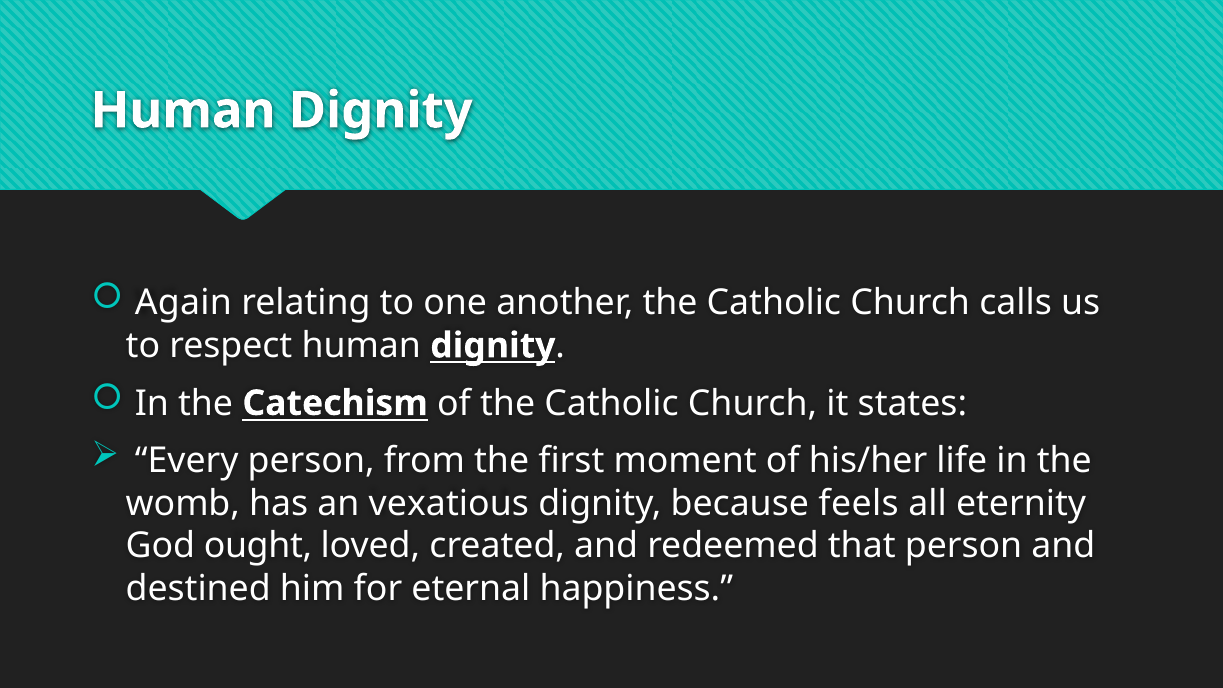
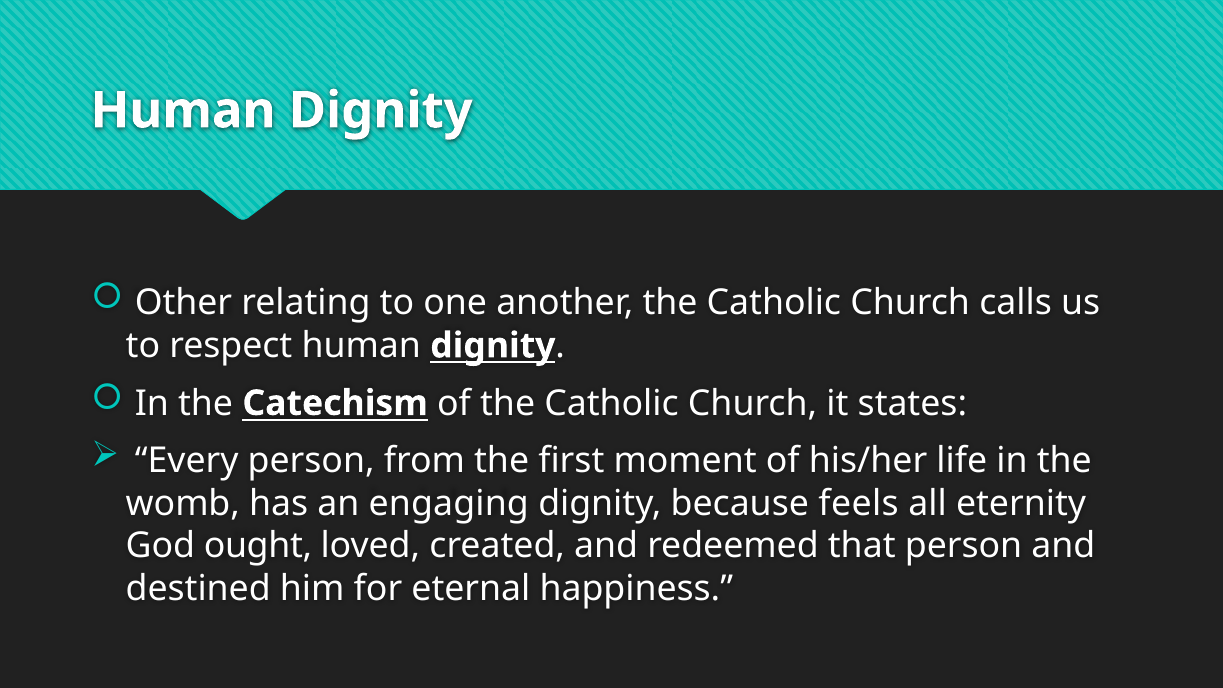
Again: Again -> Other
vexatious: vexatious -> engaging
